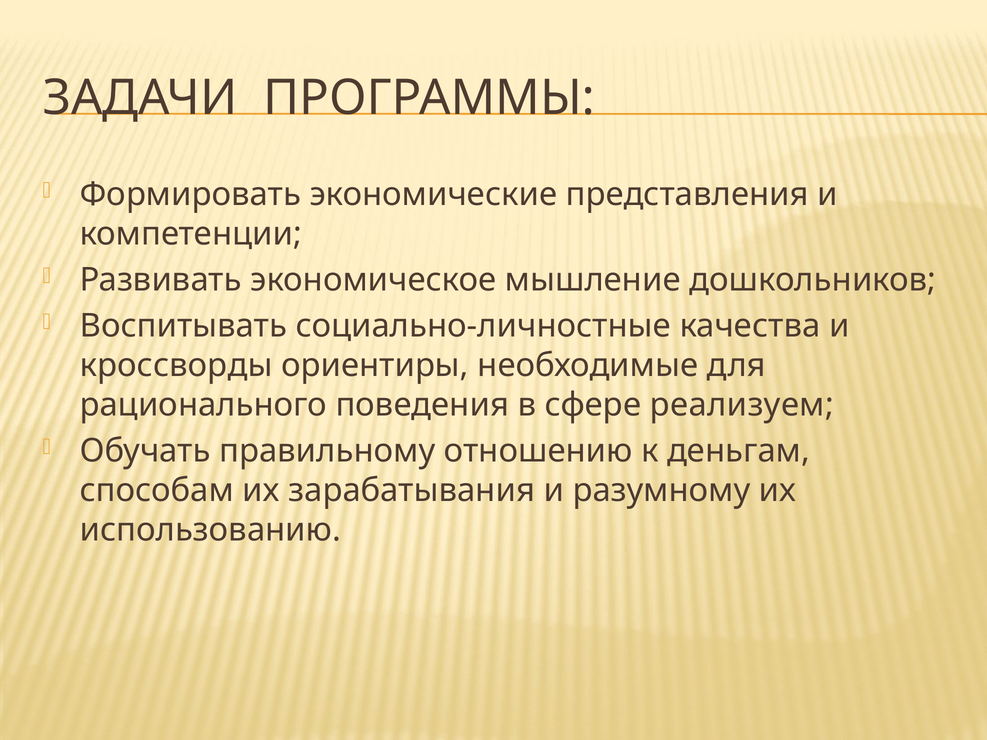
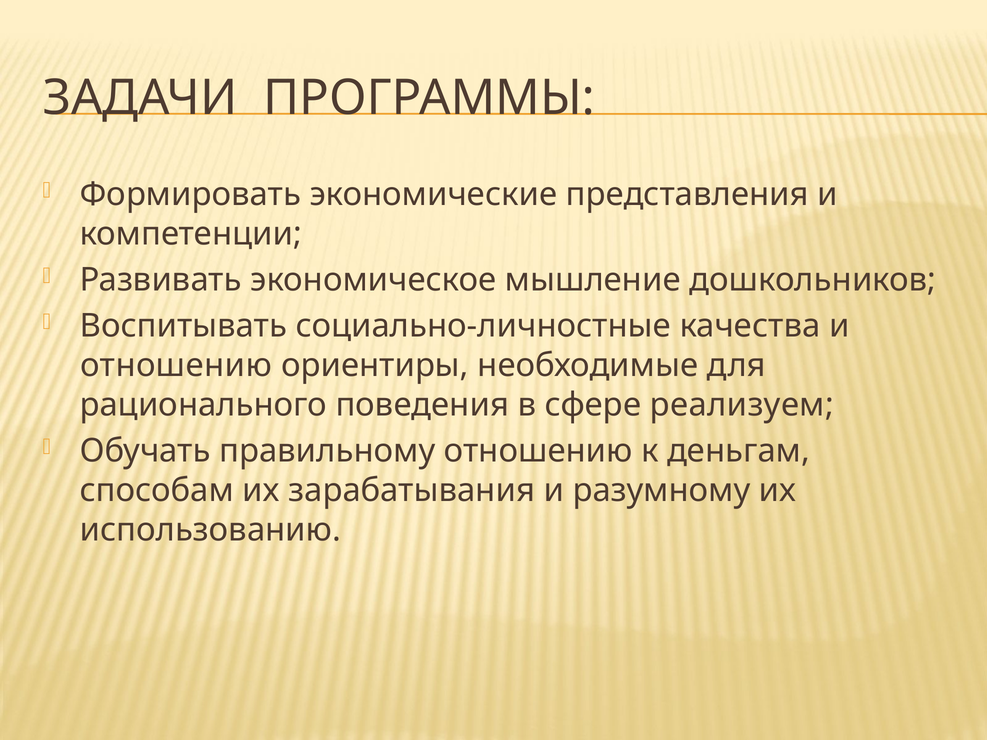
кроссворды at (176, 366): кроссворды -> отношению
